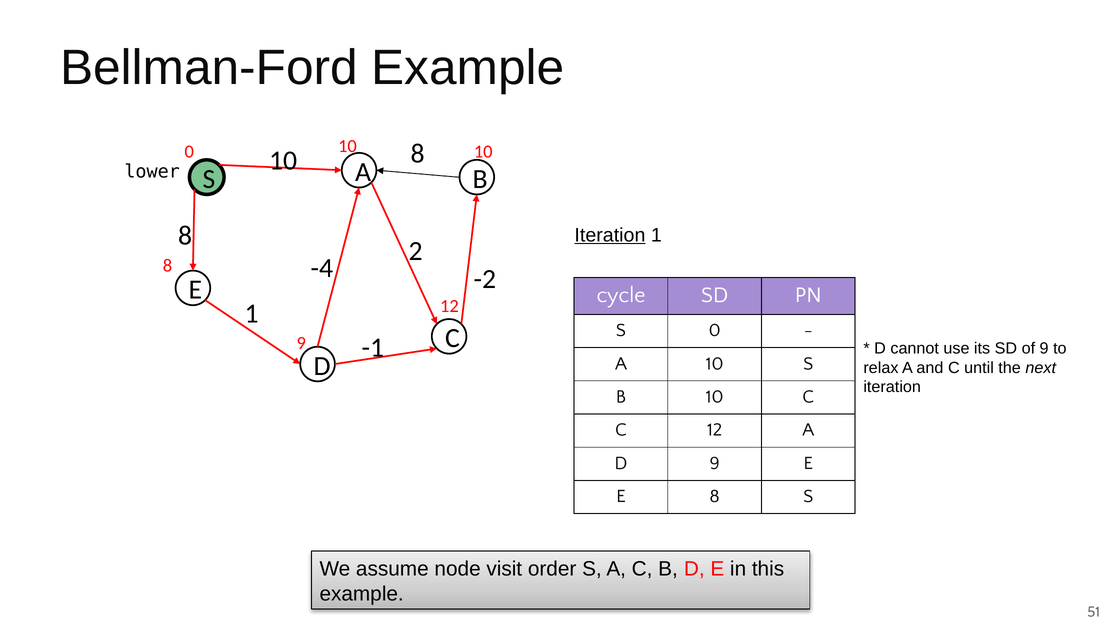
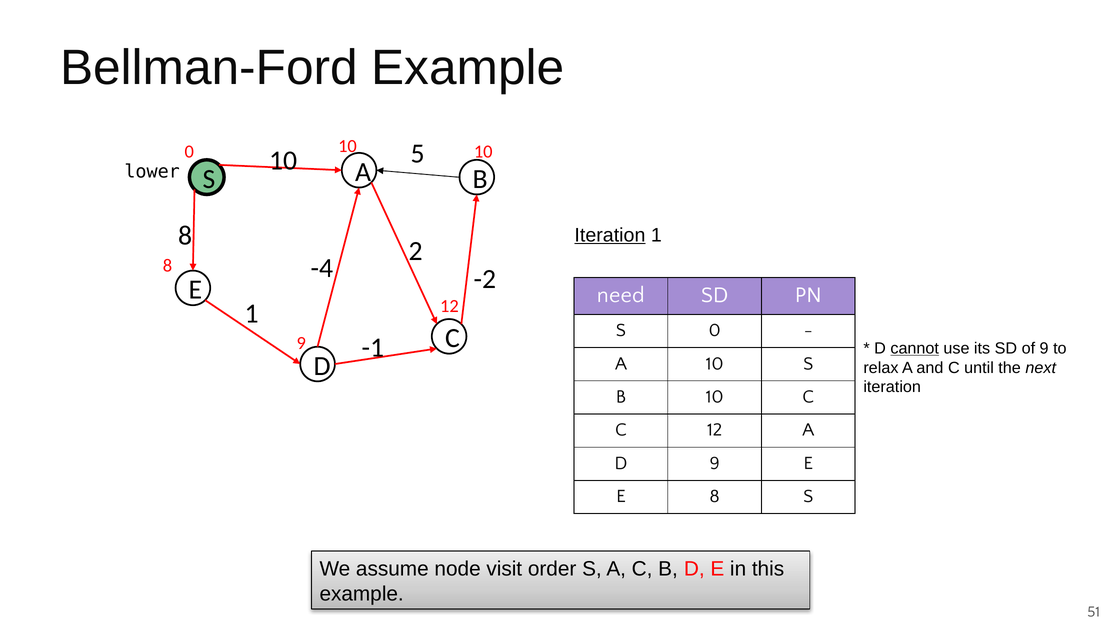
10 8: 8 -> 5
cycle: cycle -> need
cannot underline: none -> present
